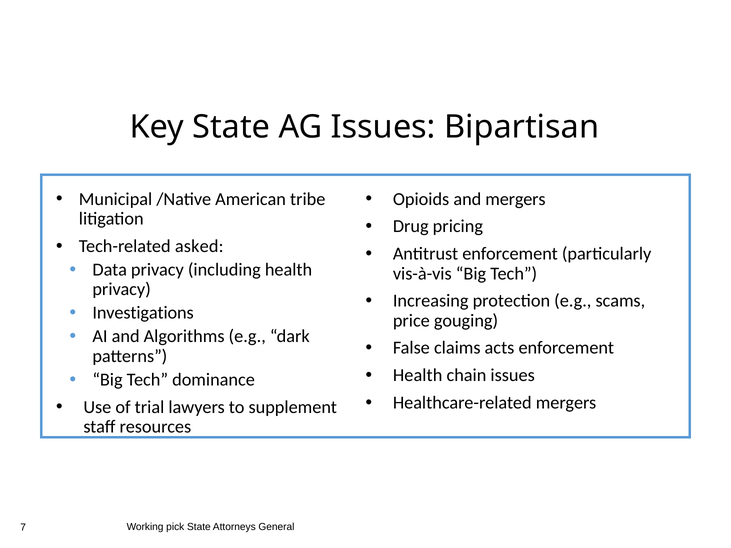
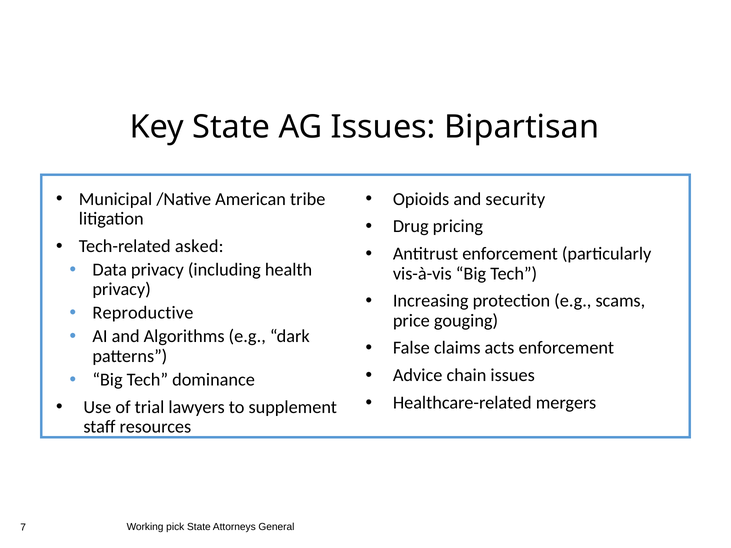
and mergers: mergers -> security
Investigations: Investigations -> Reproductive
Health at (418, 375): Health -> Advice
